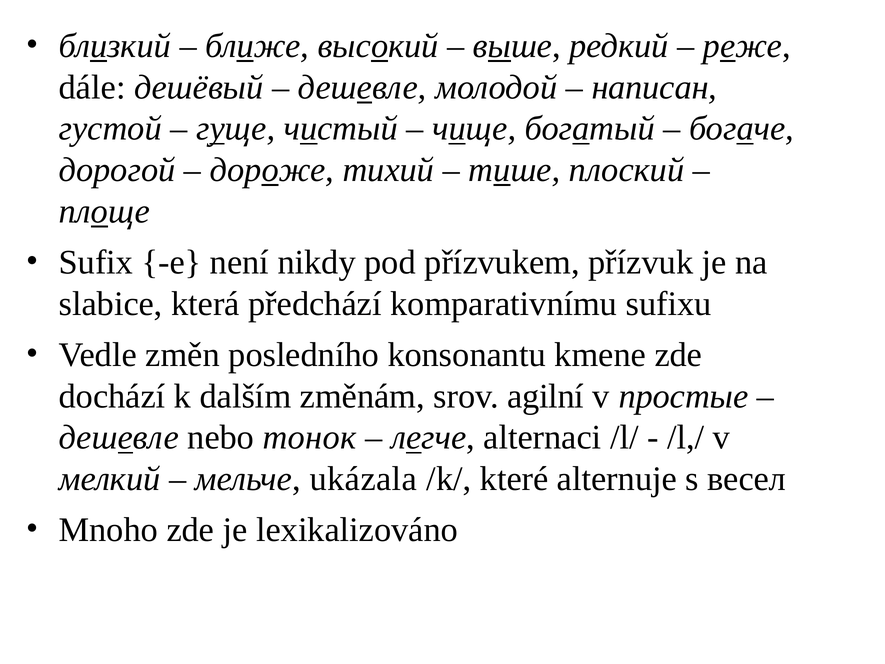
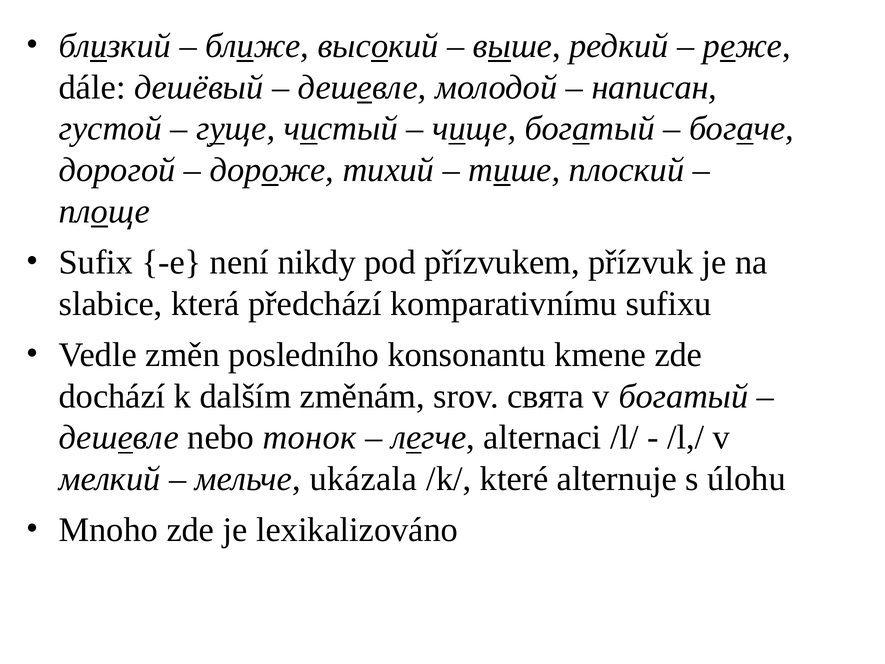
agilní: agilní -> свята
v простые: простые -> богатый
весел: весел -> úlohu
